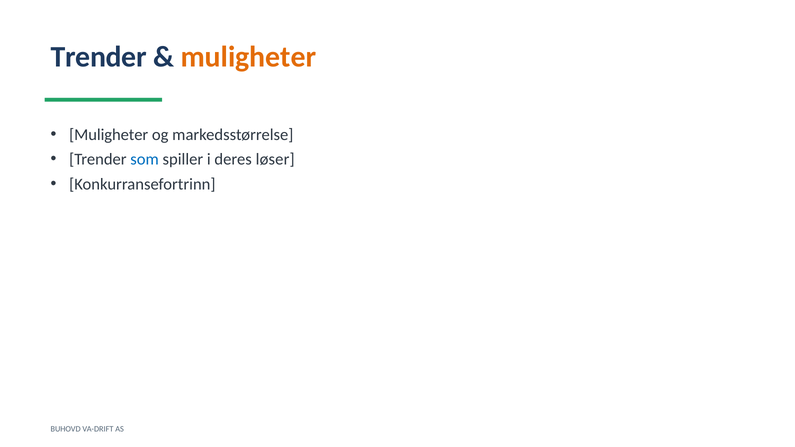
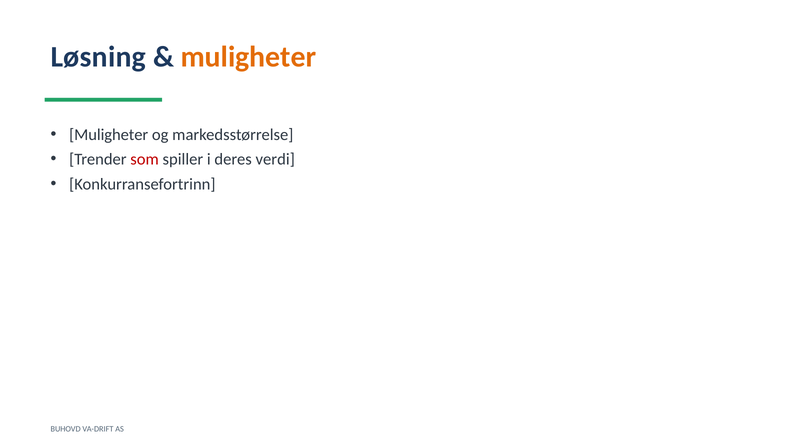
Trender at (99, 57): Trender -> Løsning
som colour: blue -> red
løser: løser -> verdi
